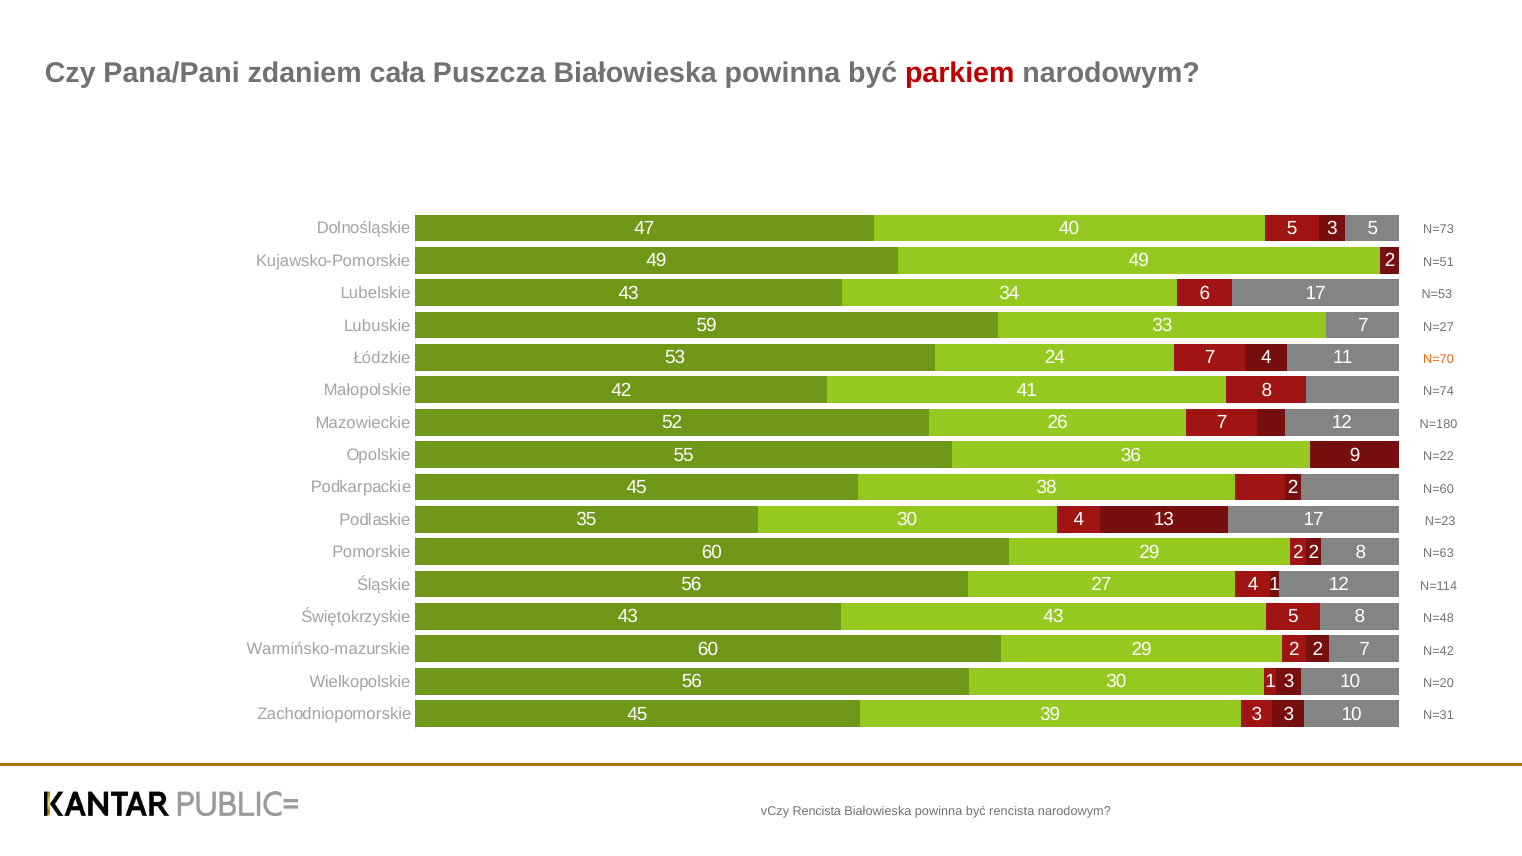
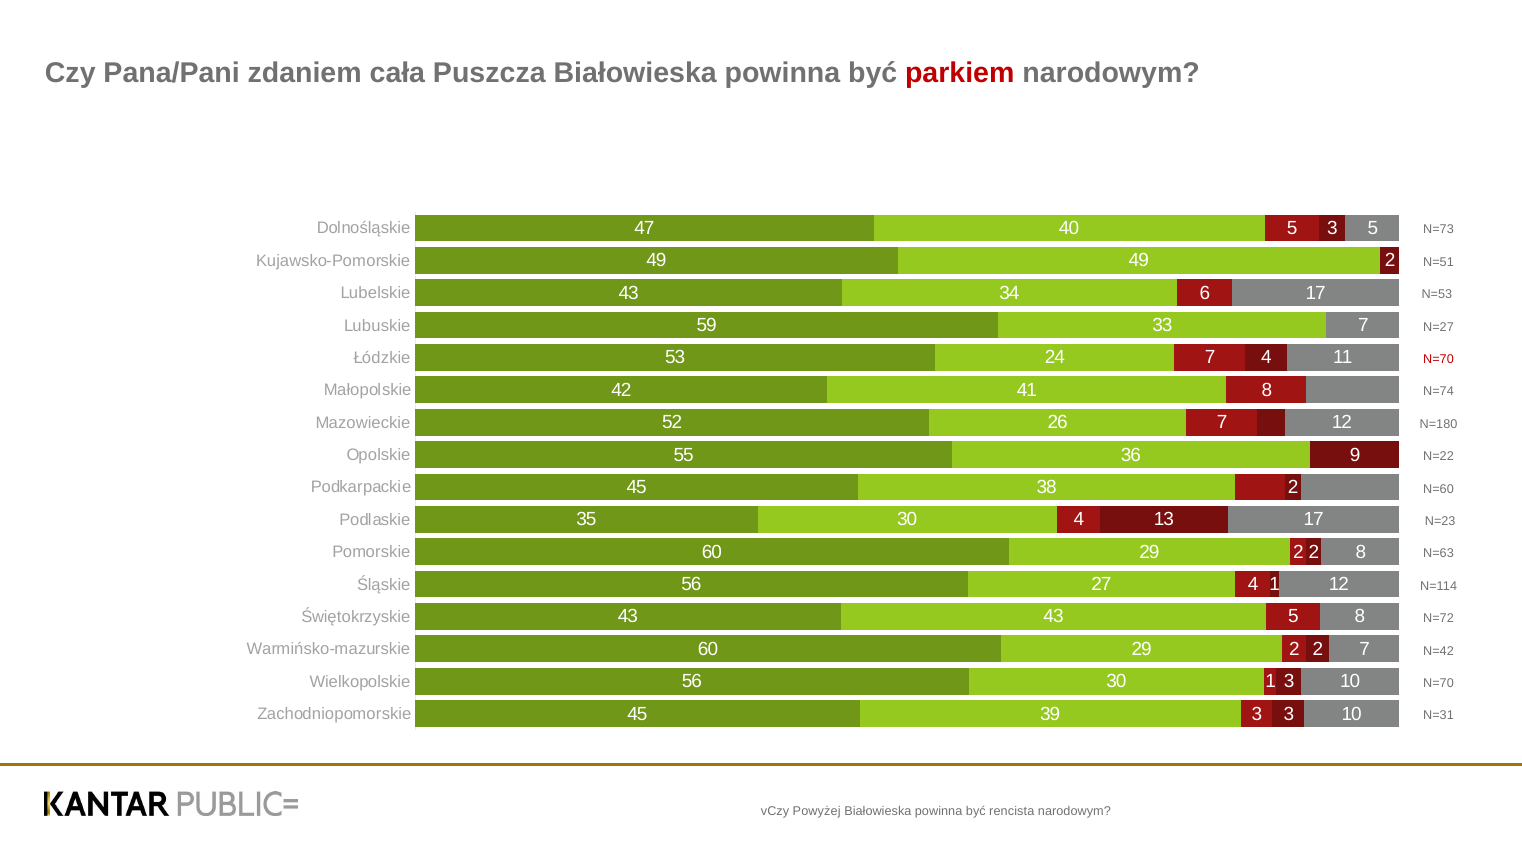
N=70 at (1439, 359) colour: orange -> red
N=48: N=48 -> N=72
N=20 at (1439, 683): N=20 -> N=70
vCzy Rencista: Rencista -> Powyżej
